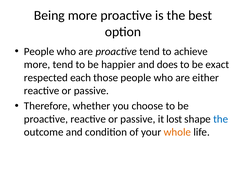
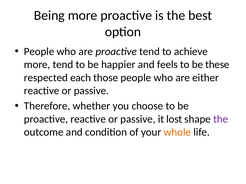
does: does -> feels
exact: exact -> these
the at (221, 119) colour: blue -> purple
